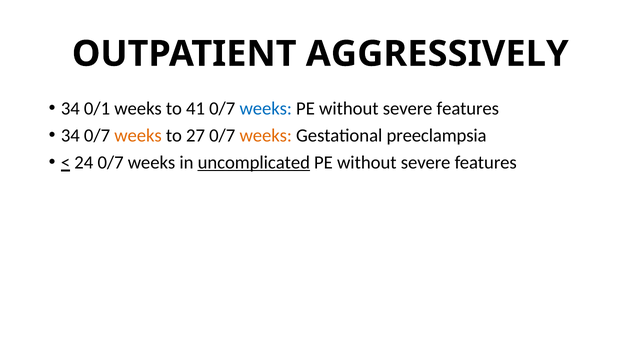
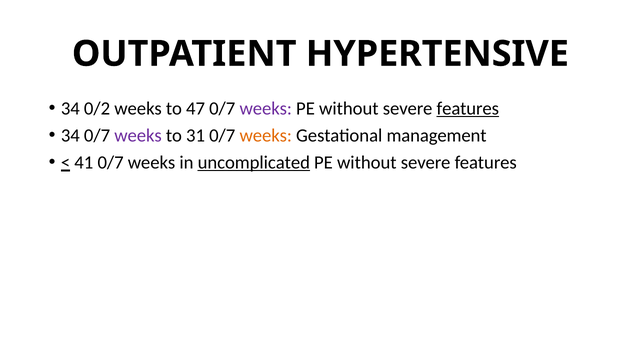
AGGRESSIVELY: AGGRESSIVELY -> HYPERTENSIVE
0/1: 0/1 -> 0/2
41: 41 -> 47
weeks at (266, 108) colour: blue -> purple
features at (468, 108) underline: none -> present
weeks at (138, 135) colour: orange -> purple
27: 27 -> 31
preeclampsia: preeclampsia -> management
24: 24 -> 41
